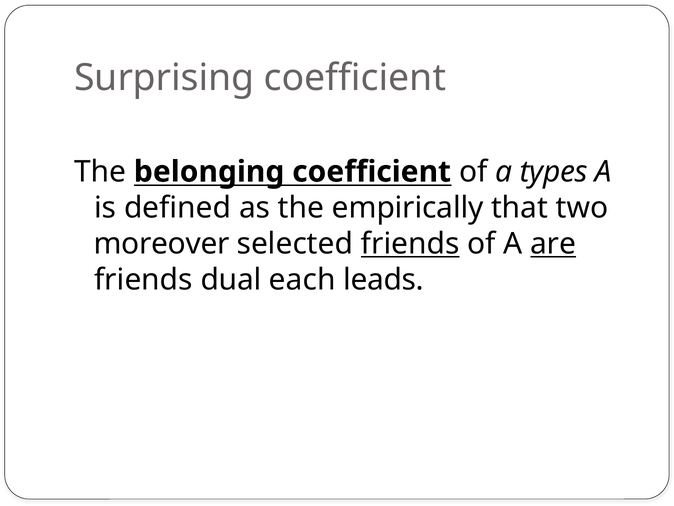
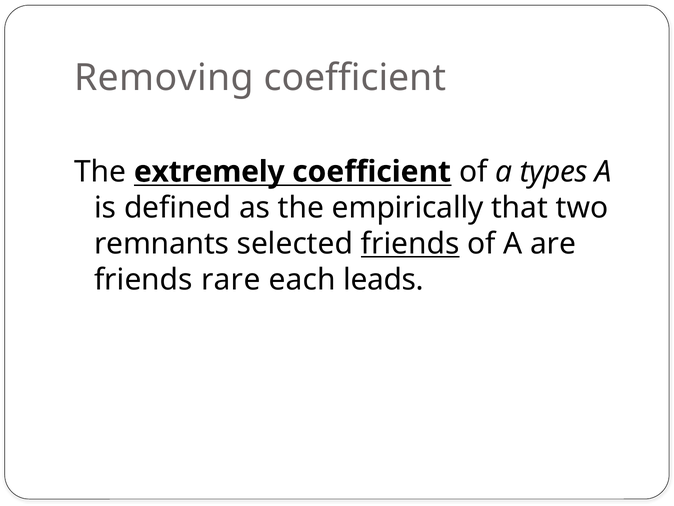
Surprising: Surprising -> Removing
belonging: belonging -> extremely
moreover: moreover -> remnants
are underline: present -> none
dual: dual -> rare
